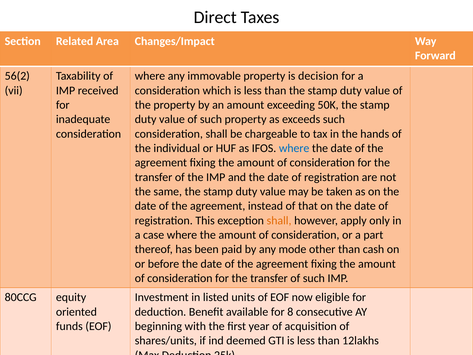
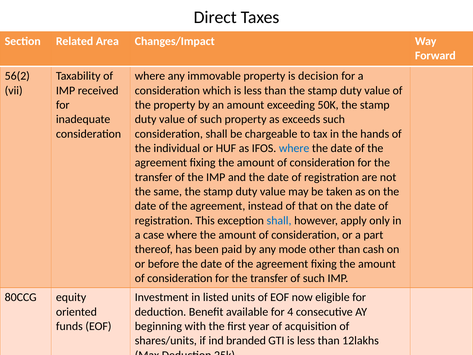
shall at (279, 220) colour: orange -> blue
8: 8 -> 4
deemed: deemed -> branded
